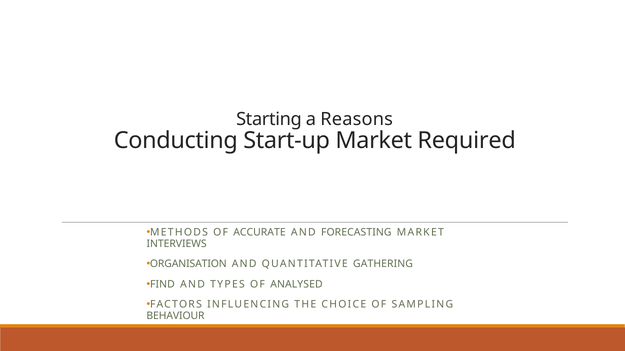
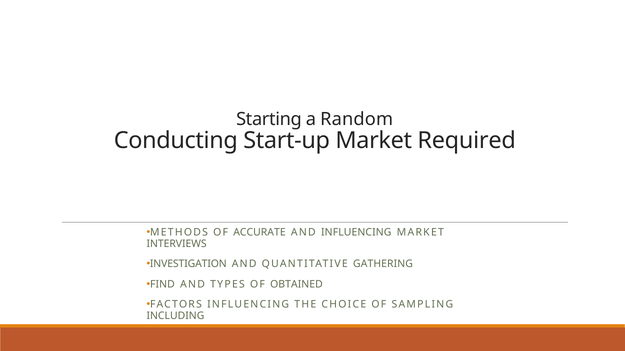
Reasons: Reasons -> Random
AND FORECASTING: FORECASTING -> INFLUENCING
ORGANISATION: ORGANISATION -> INVESTIGATION
ANALYSED: ANALYSED -> OBTAINED
BEHAVIOUR: BEHAVIOUR -> INCLUDING
